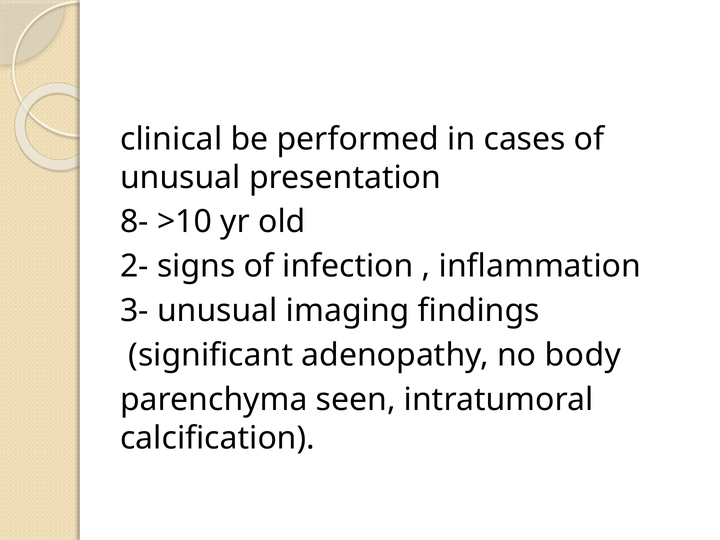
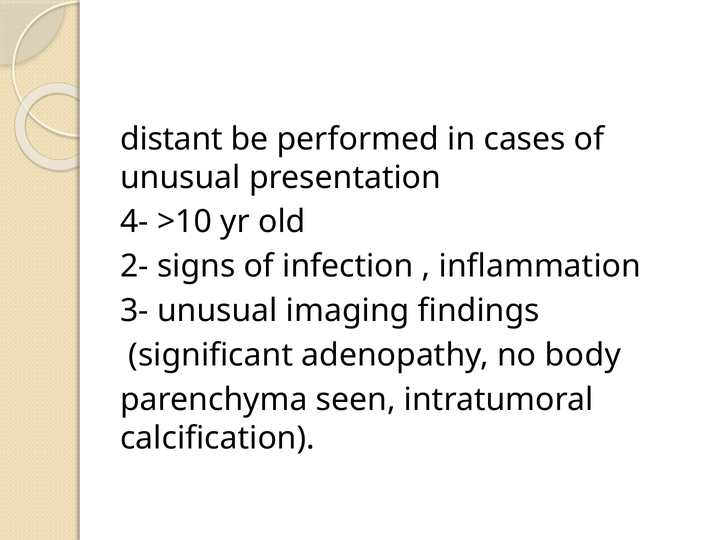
clinical: clinical -> distant
8-: 8- -> 4-
